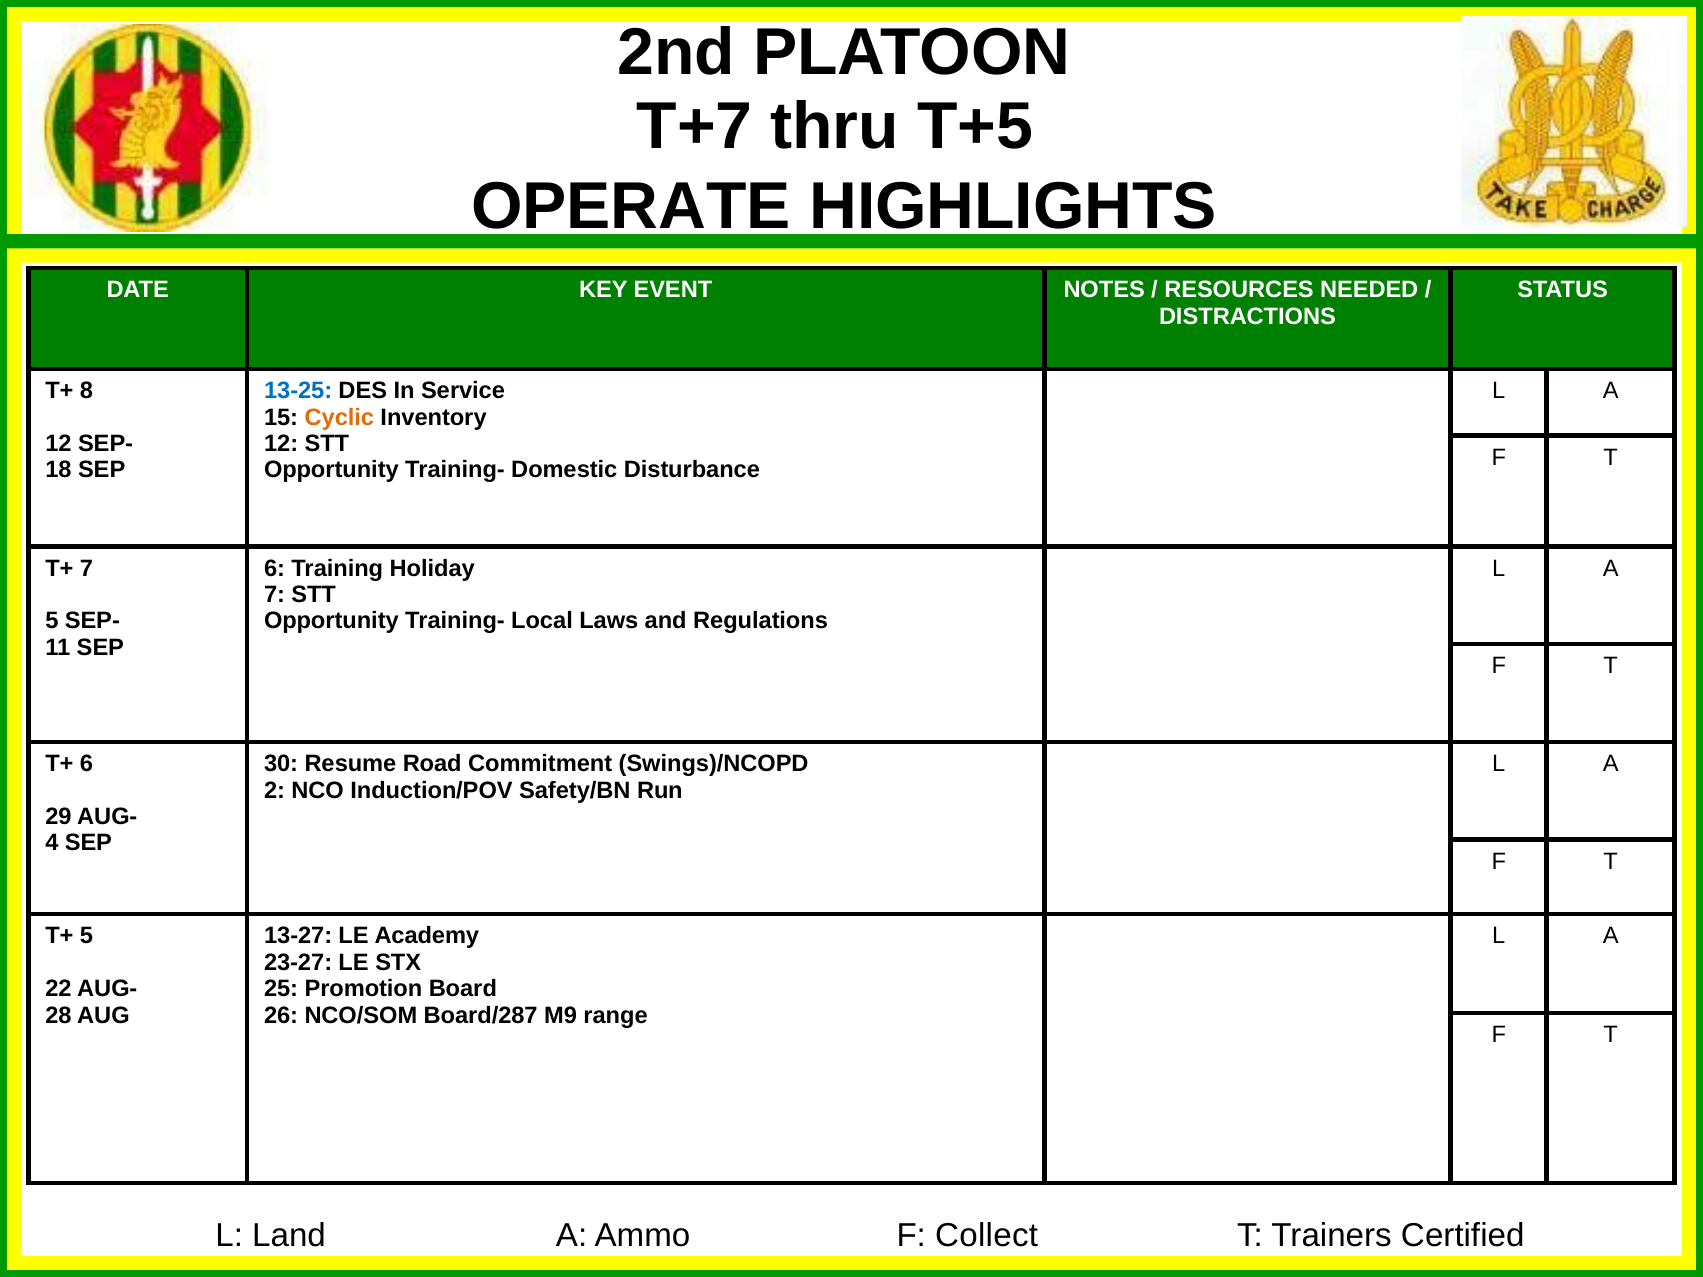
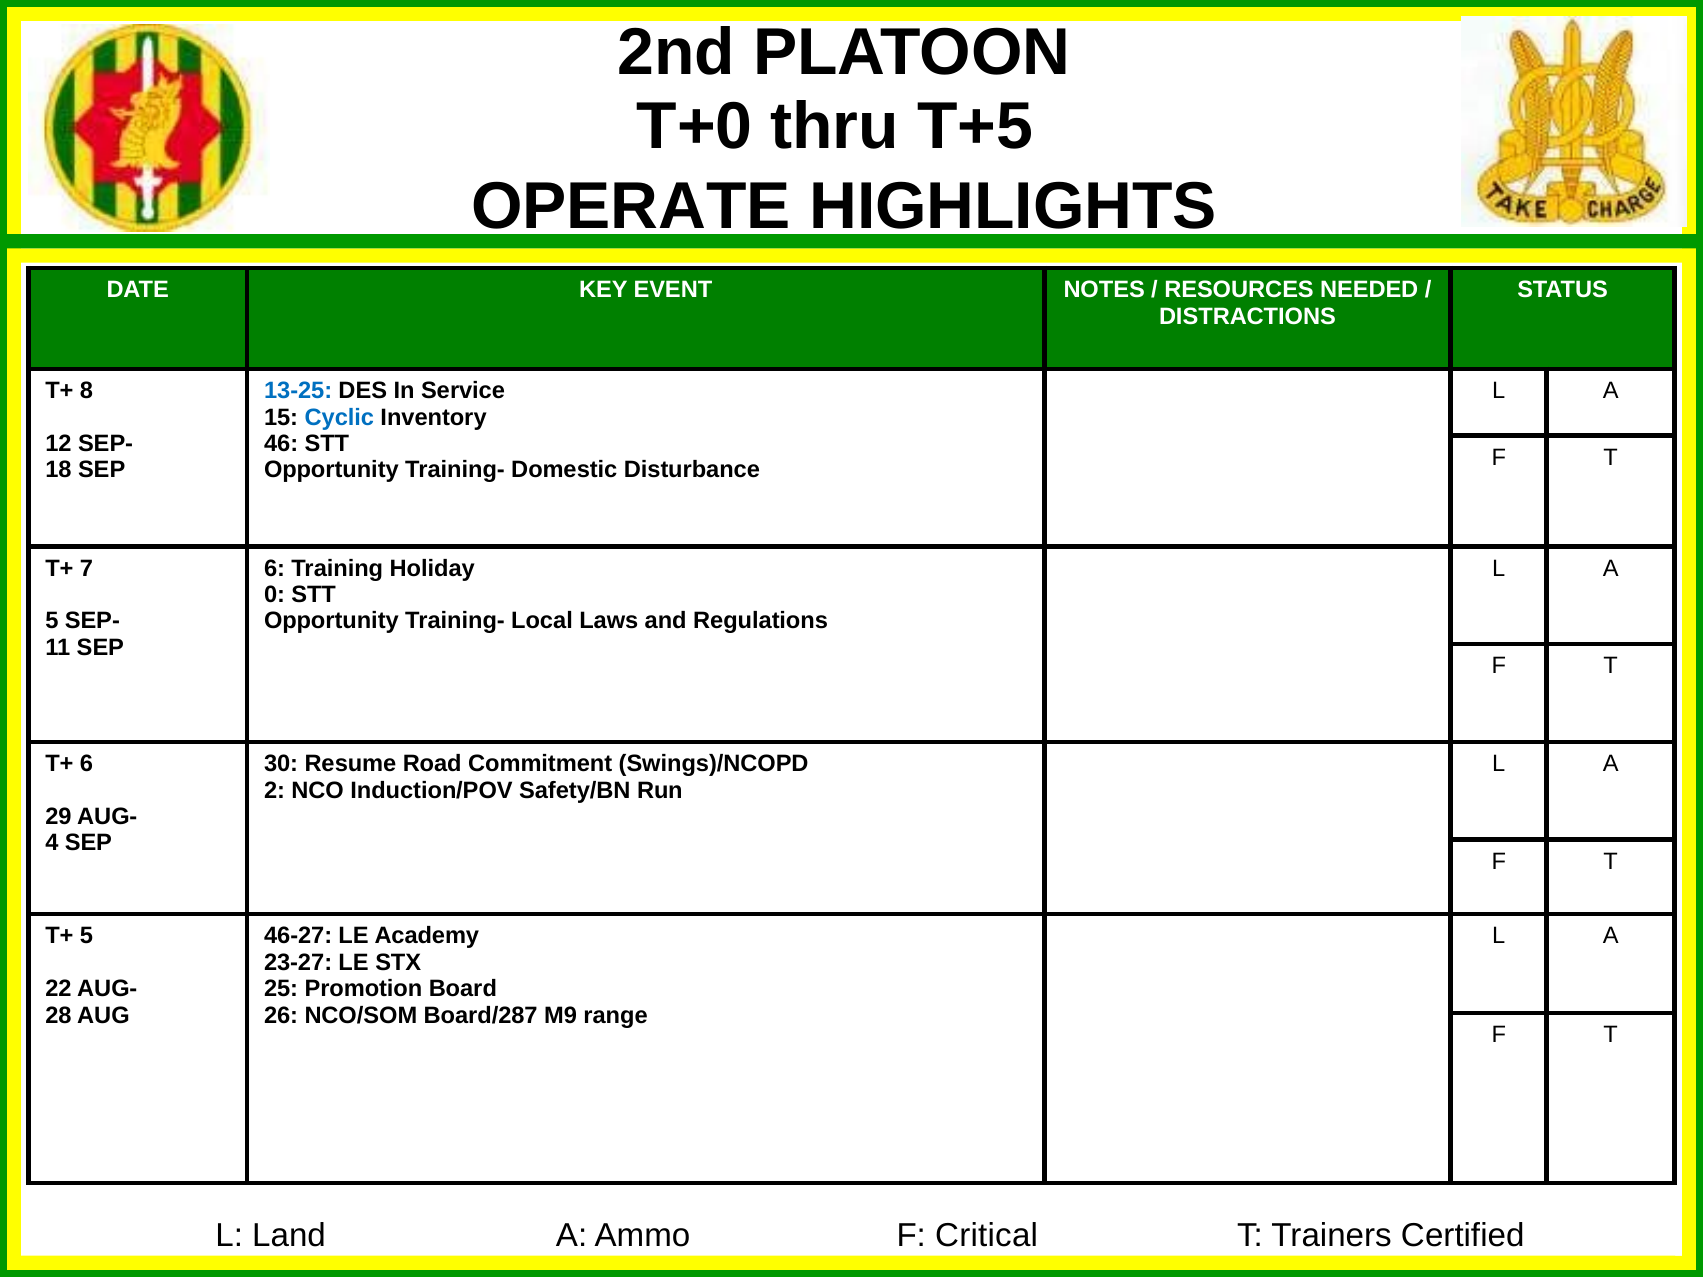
T+7: T+7 -> T+0
Cyclic colour: orange -> blue
12 at (281, 444): 12 -> 46
7 at (275, 595): 7 -> 0
13-27: 13-27 -> 46-27
Collect: Collect -> Critical
